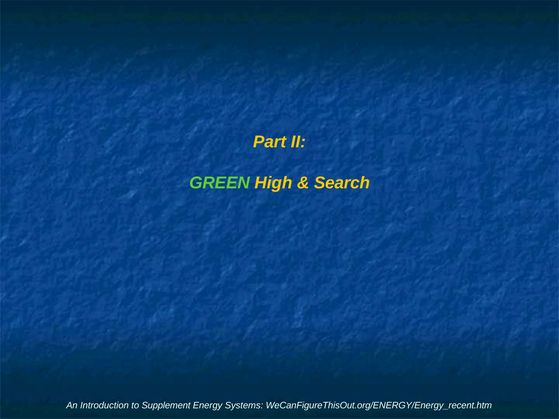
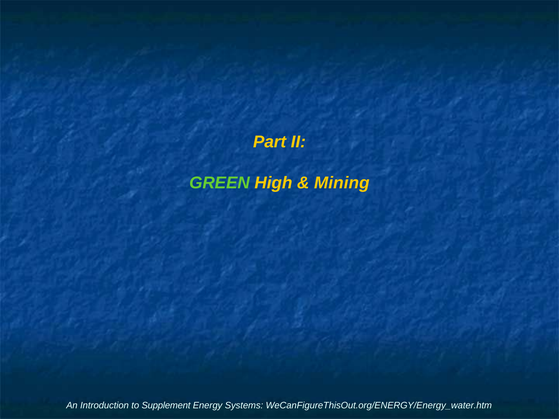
Search: Search -> Mining
WeCanFigureThisOut.org/ENERGY/Energy_recent.htm: WeCanFigureThisOut.org/ENERGY/Energy_recent.htm -> WeCanFigureThisOut.org/ENERGY/Energy_water.htm
